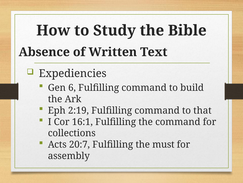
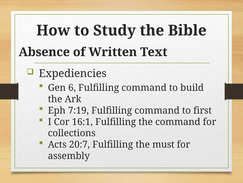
2:19: 2:19 -> 7:19
that: that -> first
